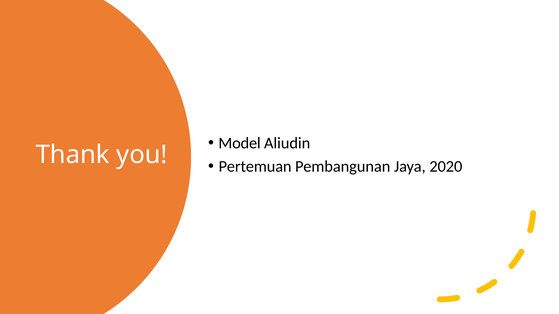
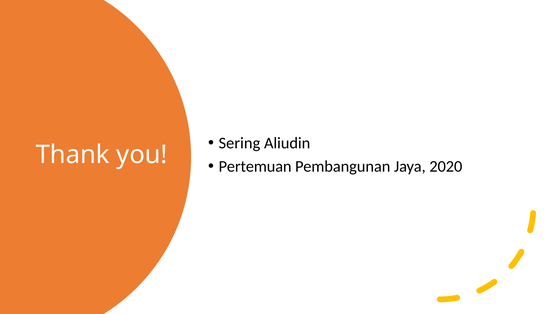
Model: Model -> Sering
